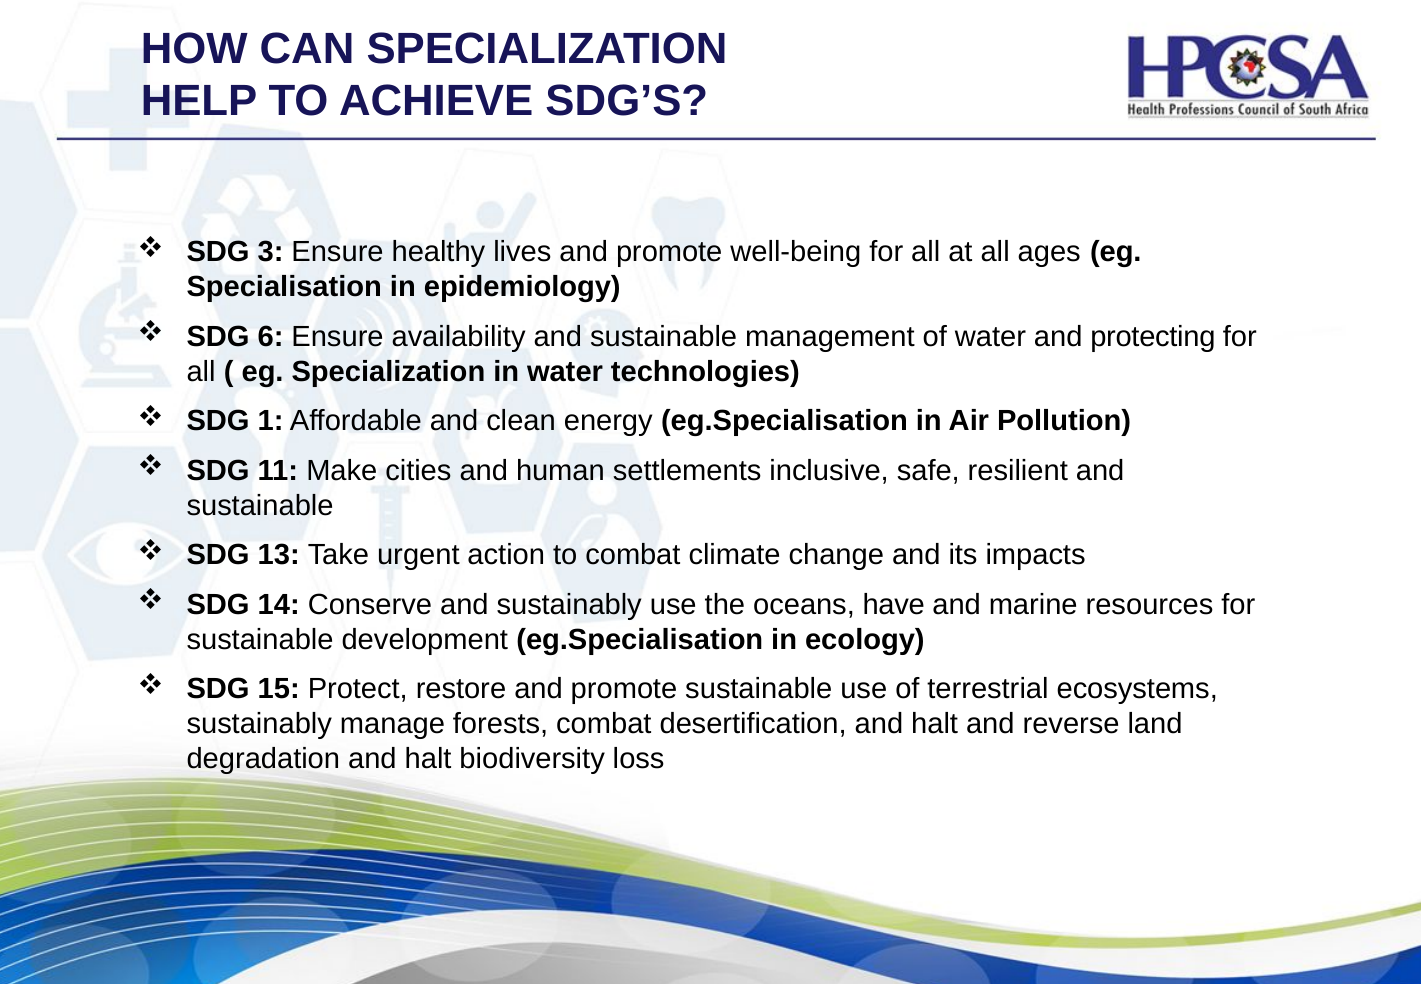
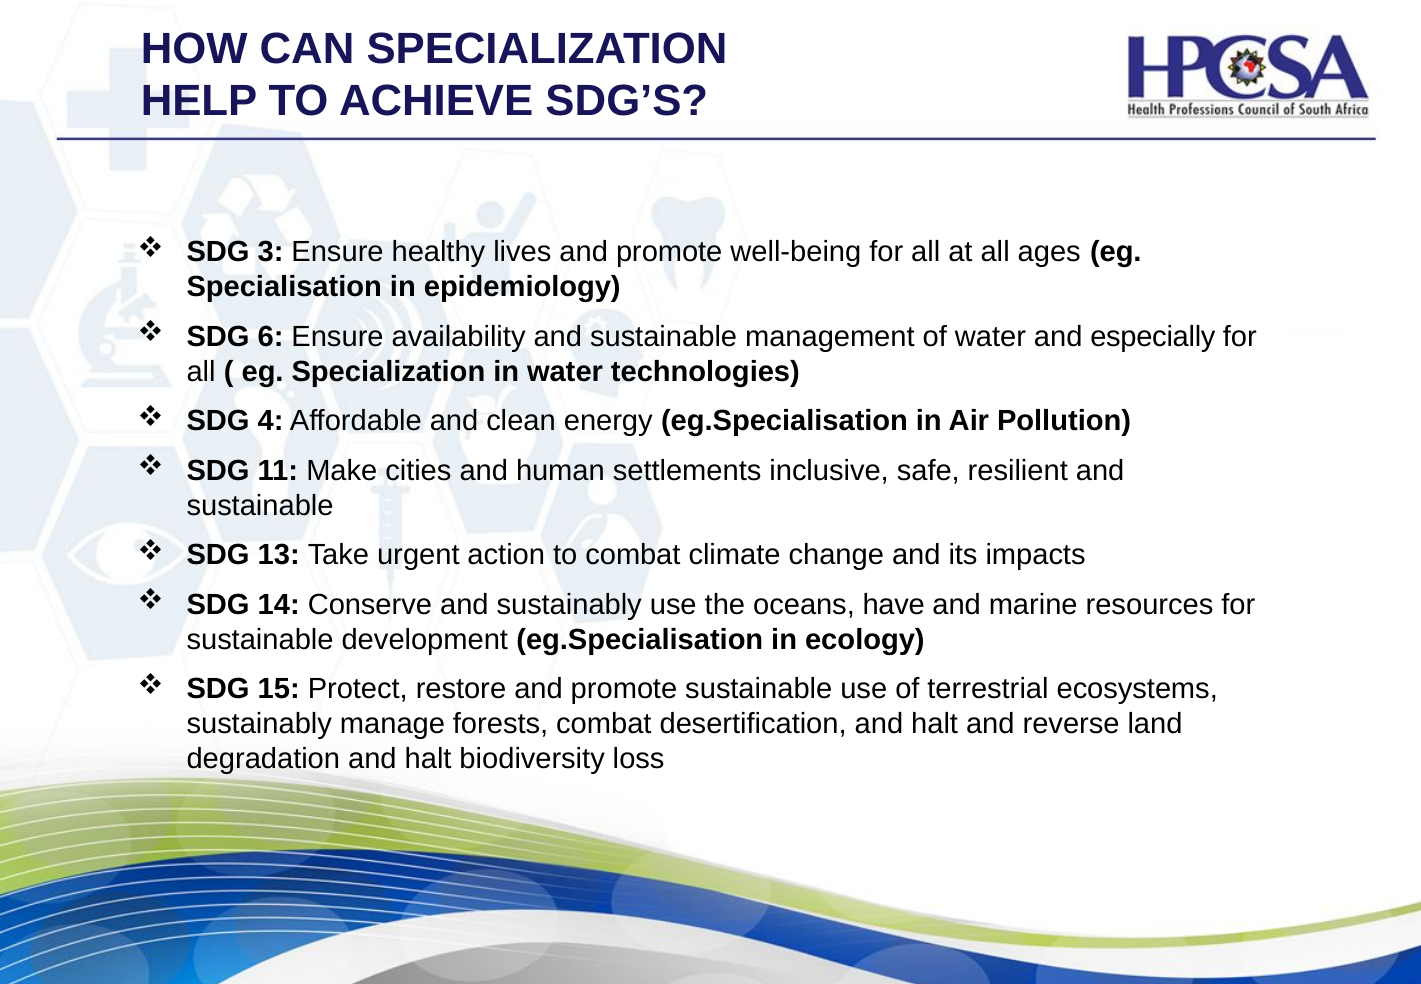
protecting: protecting -> especially
1: 1 -> 4
